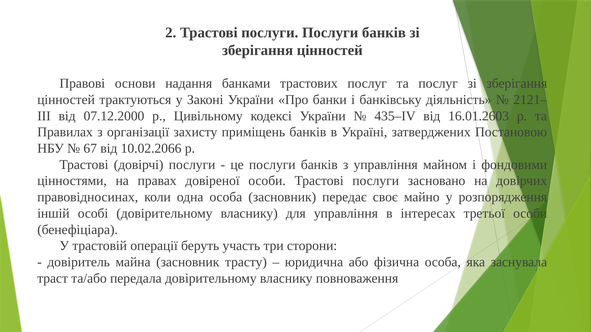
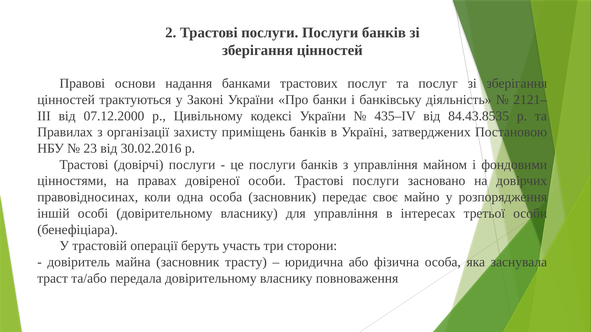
16.01.2603: 16.01.2603 -> 84.43.8535
67: 67 -> 23
10.02.2066: 10.02.2066 -> 30.02.2016
